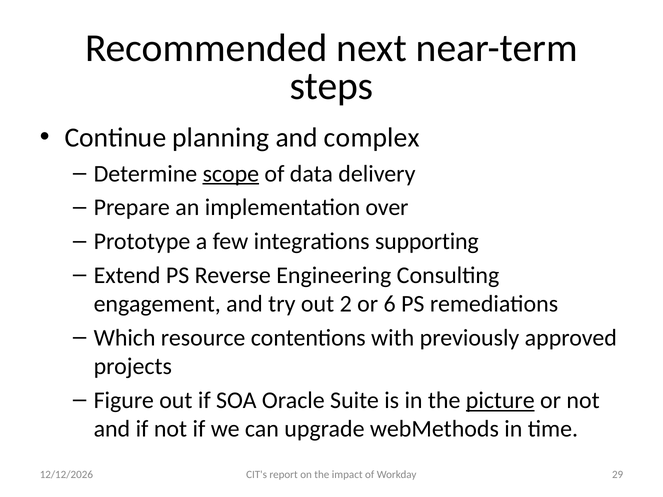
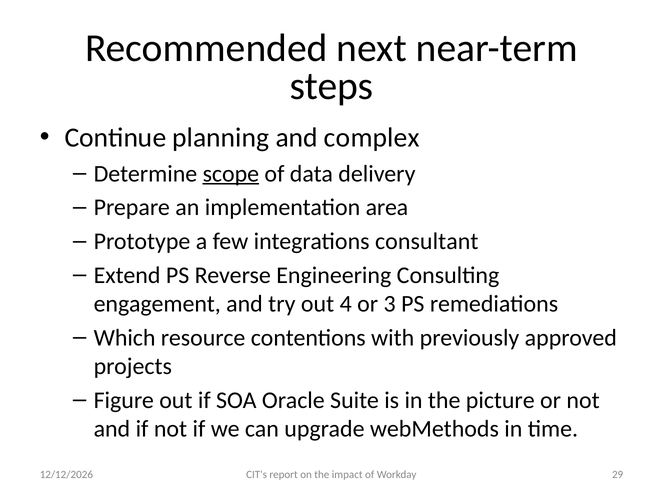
over: over -> area
supporting: supporting -> consultant
2: 2 -> 4
6: 6 -> 3
picture underline: present -> none
